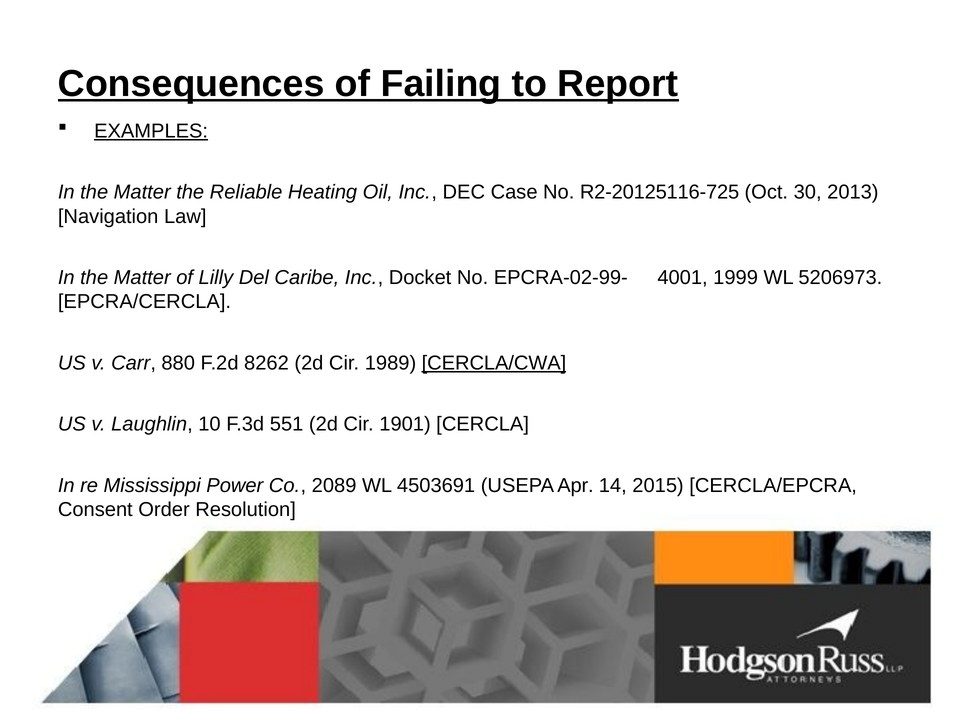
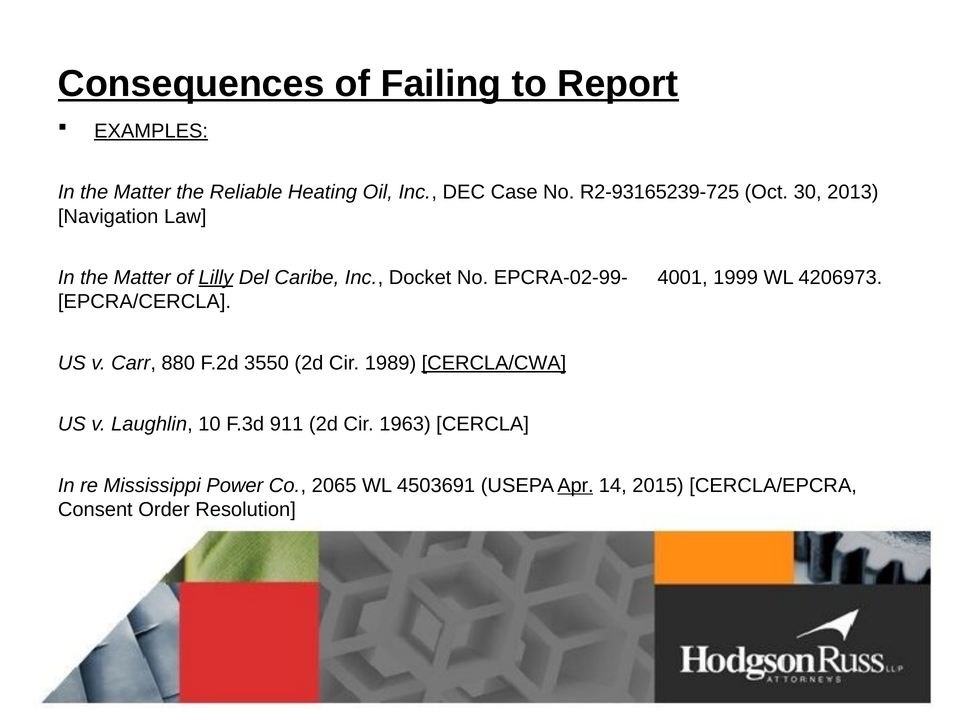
R2-20125116-725: R2-20125116-725 -> R2-93165239-725
Lilly underline: none -> present
5206973: 5206973 -> 4206973
8262: 8262 -> 3550
551: 551 -> 911
1901: 1901 -> 1963
2089: 2089 -> 2065
Apr underline: none -> present
